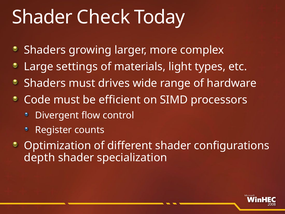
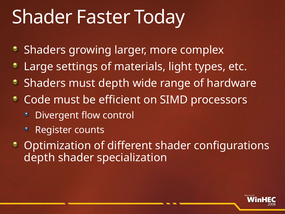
Check: Check -> Faster
must drives: drives -> depth
